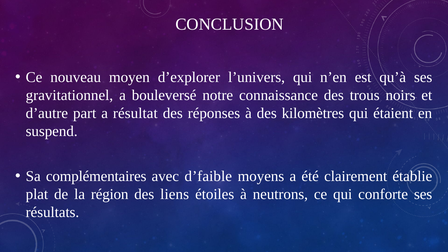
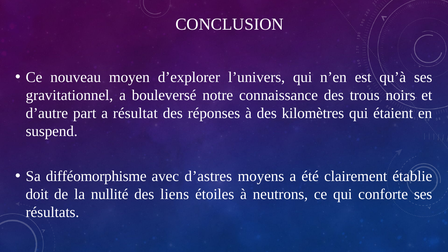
complémentaires: complémentaires -> difféomorphisme
d’faible: d’faible -> d’astres
plat: plat -> doit
région: région -> nullité
